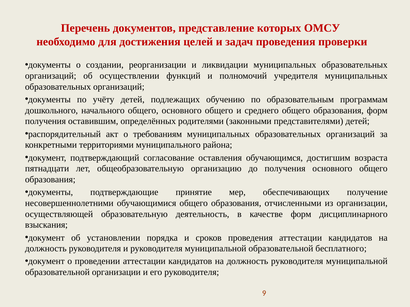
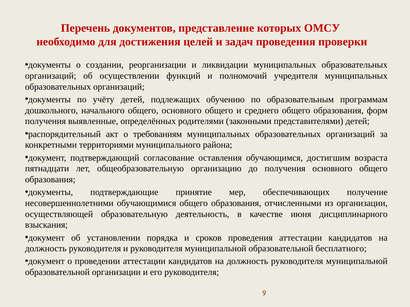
оставившим: оставившим -> выявленные
качестве форм: форм -> июня
